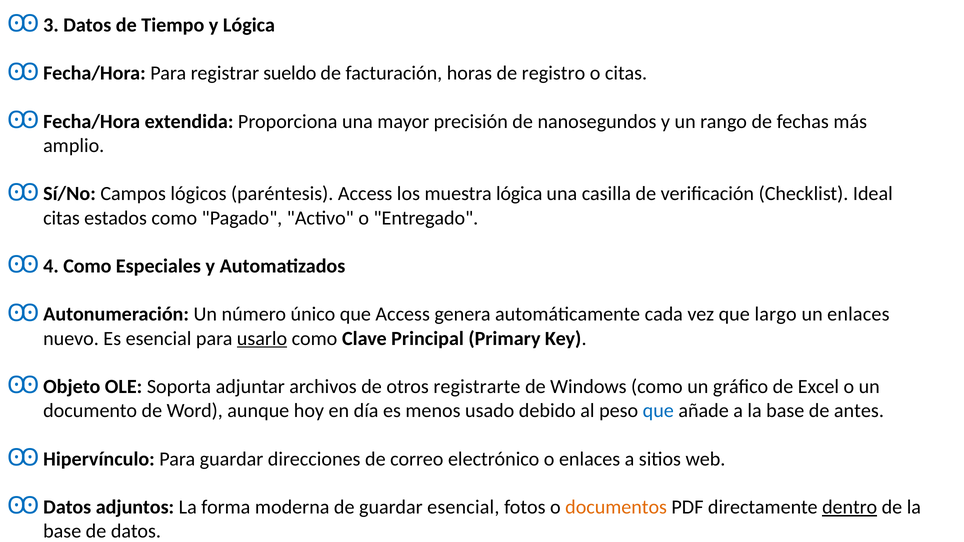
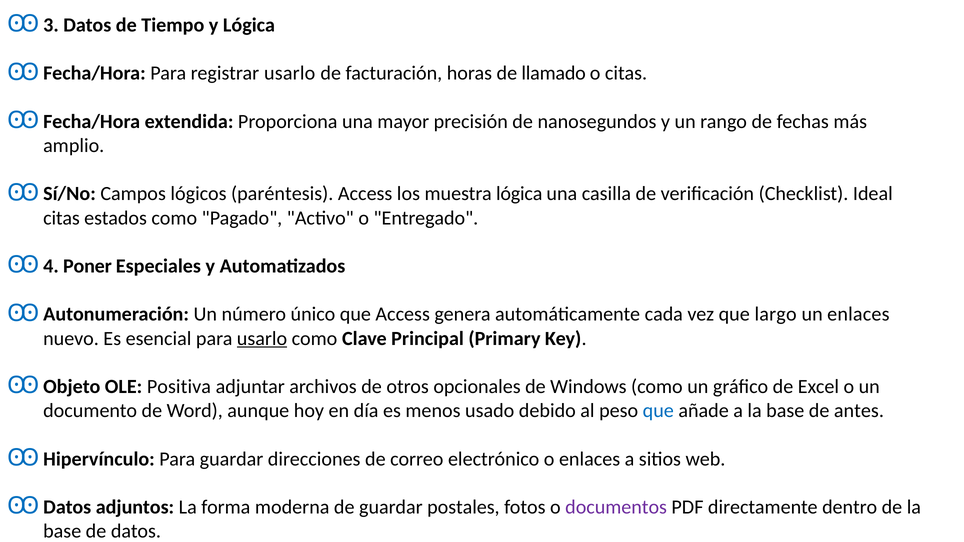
registrar sueldo: sueldo -> usarlo
registro: registro -> llamado
Como at (87, 266): Como -> Poner
Soporta: Soporta -> Positiva
registrarte: registrarte -> opcionales
guardar esencial: esencial -> postales
documentos colour: orange -> purple
dentro underline: present -> none
